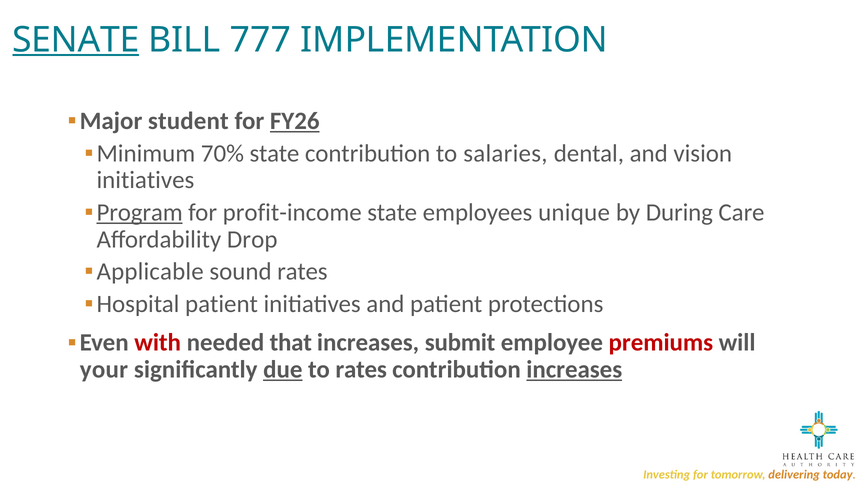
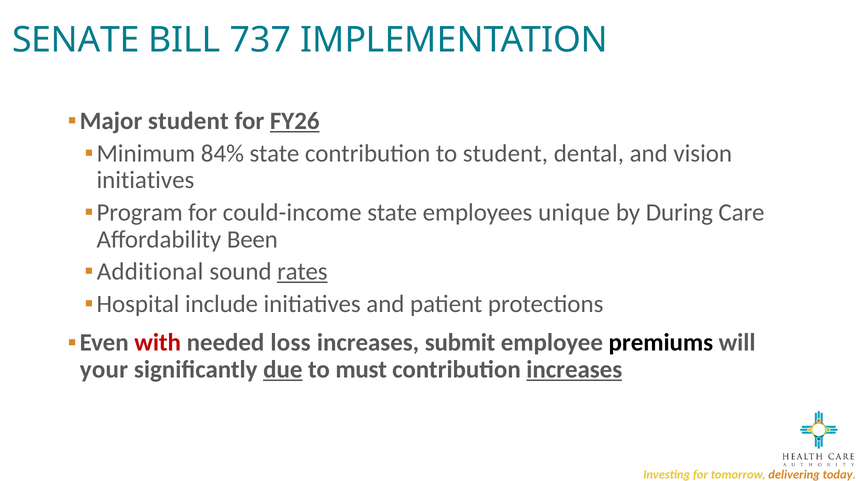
SENATE underline: present -> none
777: 777 -> 737
70%: 70% -> 84%
to salaries: salaries -> student
Program underline: present -> none
profit-income: profit-income -> could-income
Drop: Drop -> Been
Applicable: Applicable -> Additional
rates at (302, 272) underline: none -> present
Hospital patient: patient -> include
that: that -> loss
premiums colour: red -> black
to rates: rates -> must
